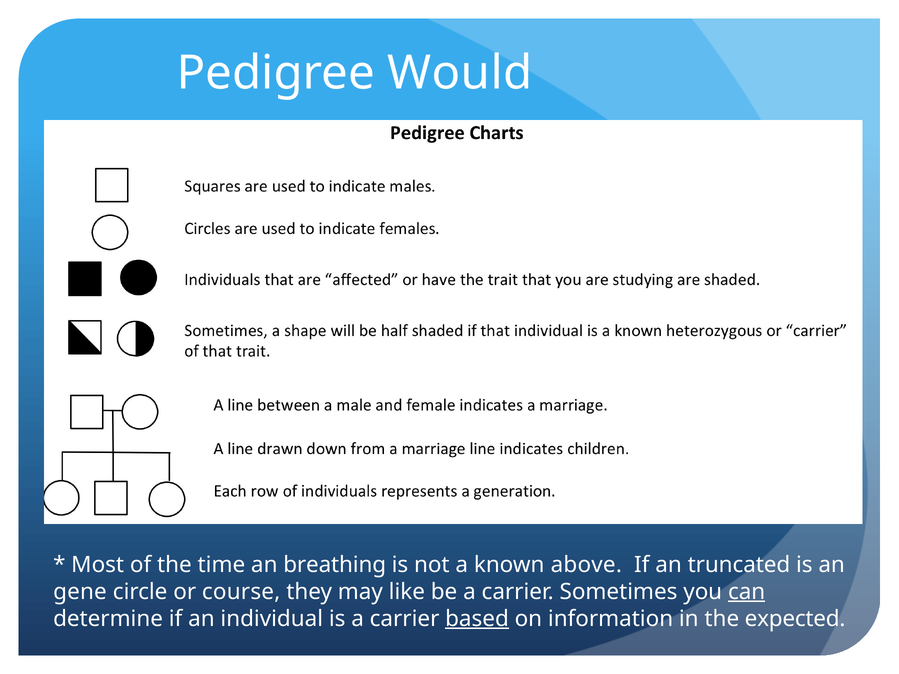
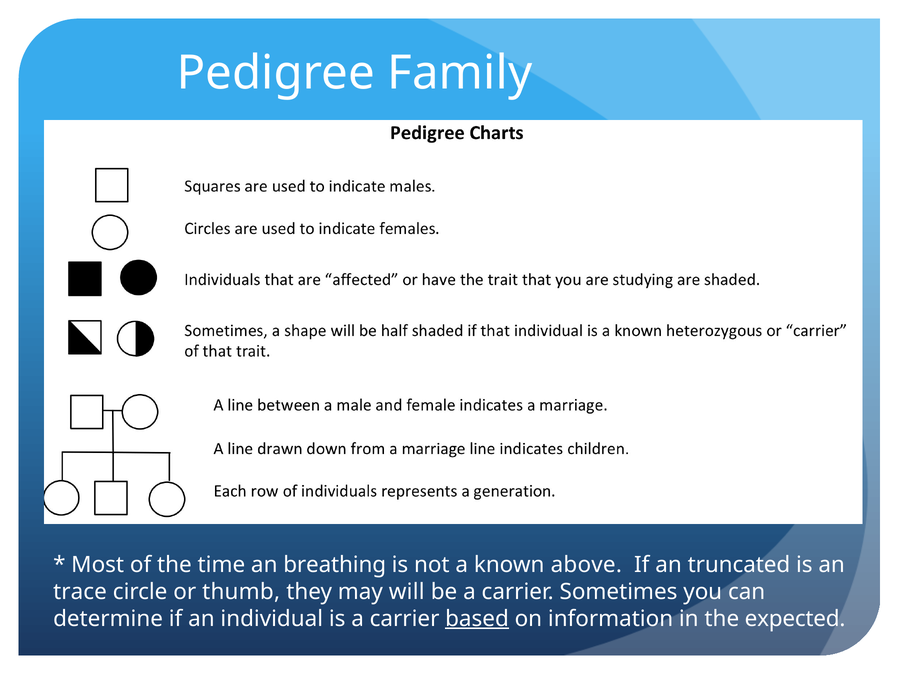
Would: Would -> Family
gene: gene -> trace
course: course -> thumb
like: like -> will
can underline: present -> none
